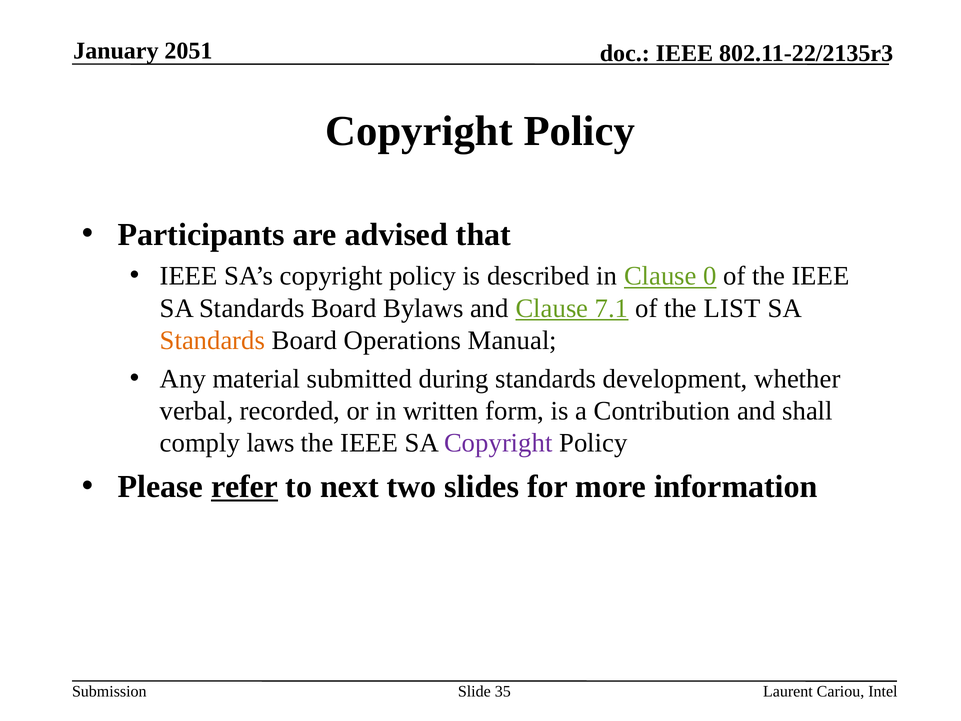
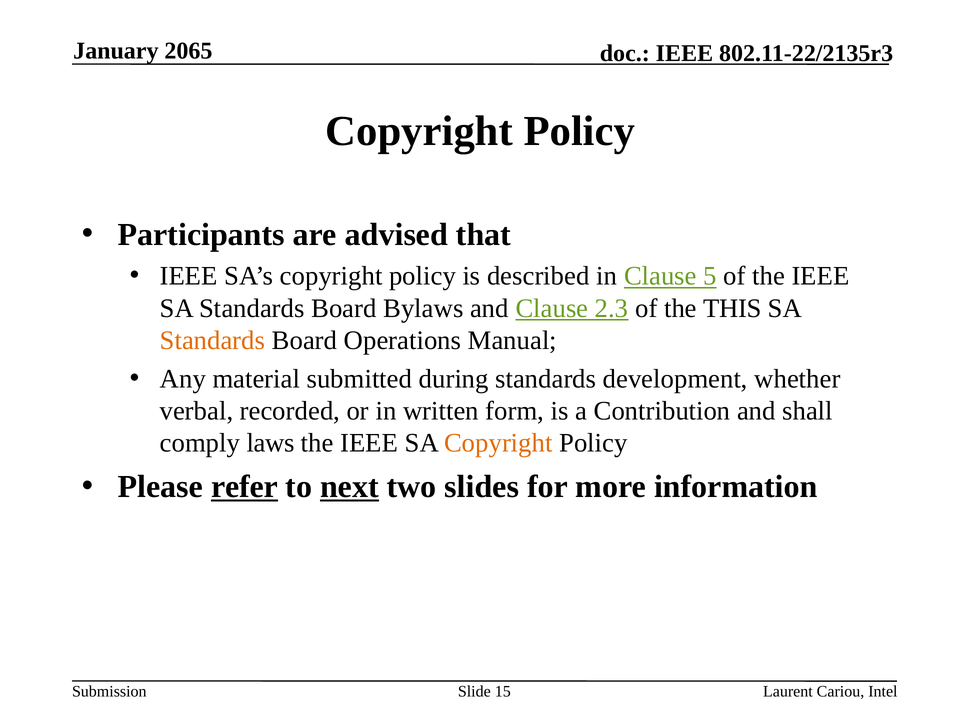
2051: 2051 -> 2065
0: 0 -> 5
7.1: 7.1 -> 2.3
LIST: LIST -> THIS
Copyright at (498, 443) colour: purple -> orange
next underline: none -> present
35: 35 -> 15
